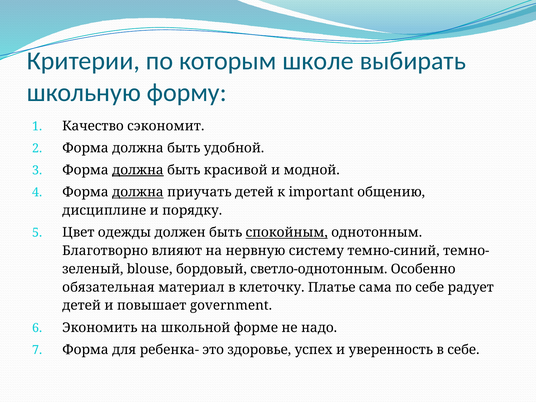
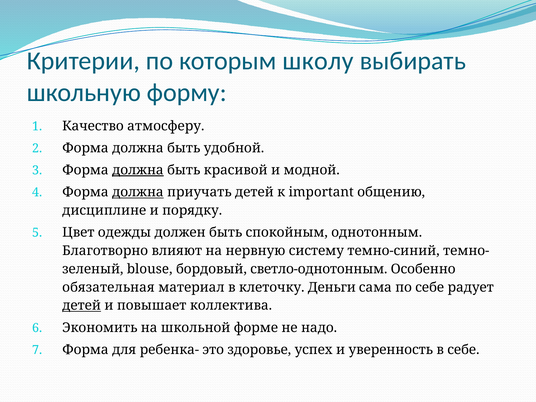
школе: школе -> школу
сэкономит: сэкономит -> атмосферу
спокойным underline: present -> none
Платье: Платье -> Деньги
детей at (82, 305) underline: none -> present
government: government -> коллектива
